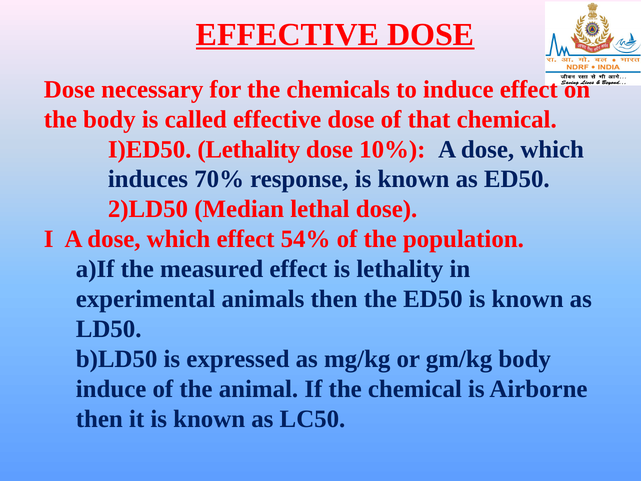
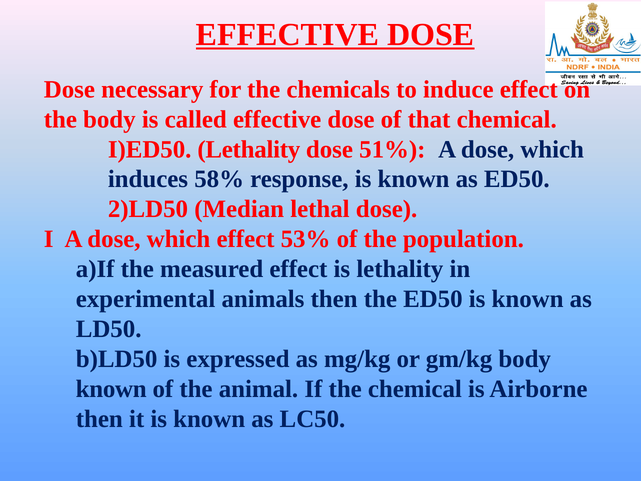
10%: 10% -> 51%
70%: 70% -> 58%
54%: 54% -> 53%
induce at (111, 389): induce -> known
